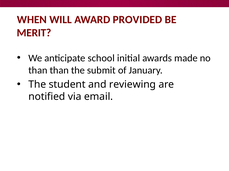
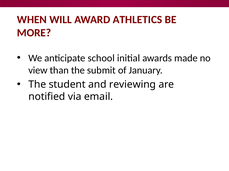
PROVIDED: PROVIDED -> ATHLETICS
MERIT: MERIT -> MORE
than at (38, 70): than -> view
